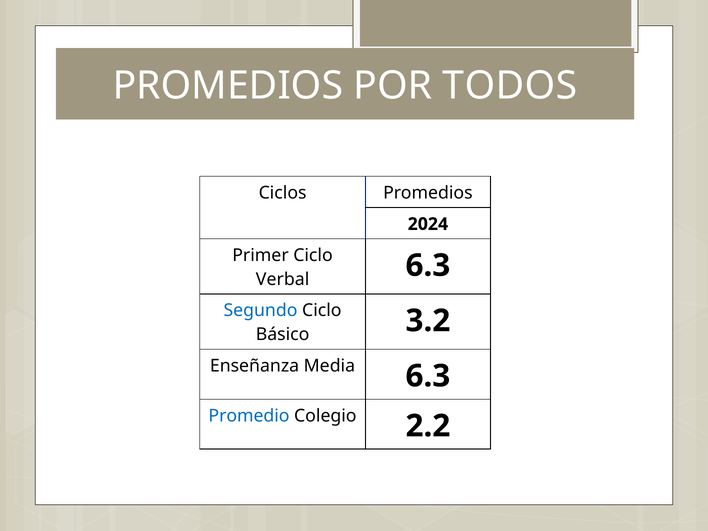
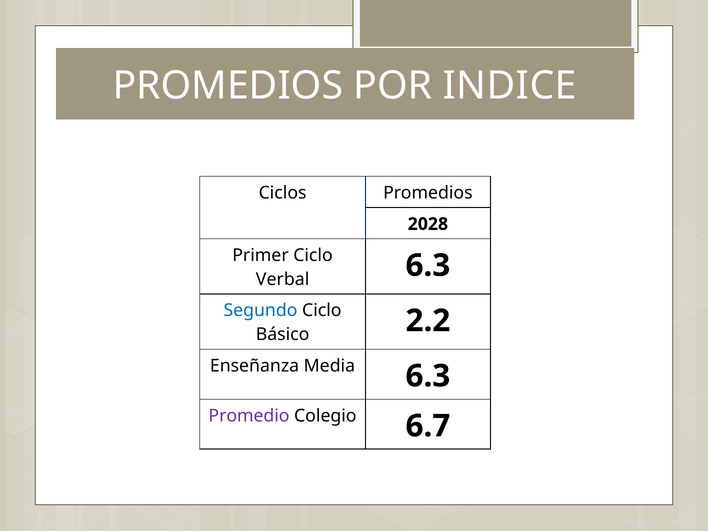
TODOS: TODOS -> INDICE
2024: 2024 -> 2028
3.2: 3.2 -> 2.2
Promedio colour: blue -> purple
2.2: 2.2 -> 6.7
